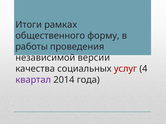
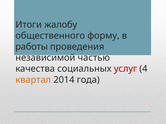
рамках: рамках -> жалобу
версии: версии -> частью
квартал colour: purple -> orange
